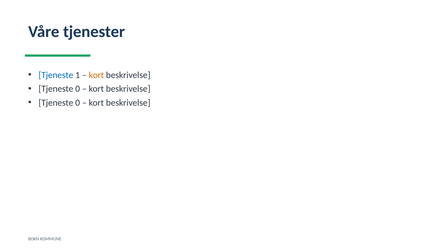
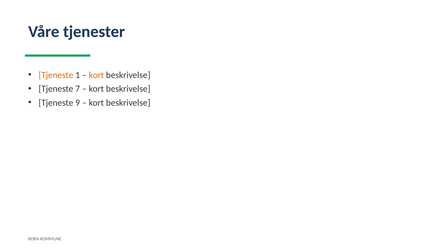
Tjeneste at (56, 75) colour: blue -> orange
0 at (78, 89): 0 -> 7
0 at (78, 103): 0 -> 9
